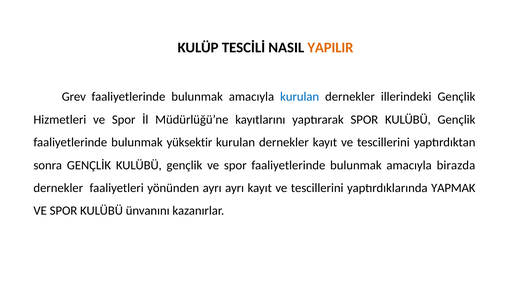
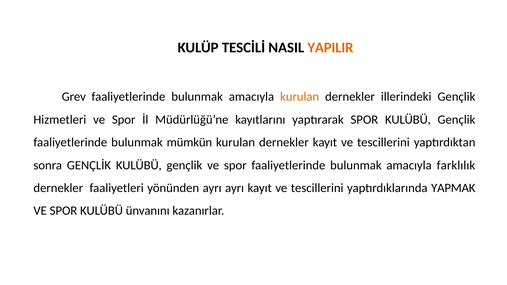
kurulan at (300, 97) colour: blue -> orange
yüksektir: yüksektir -> mümkün
birazda: birazda -> farklılık
